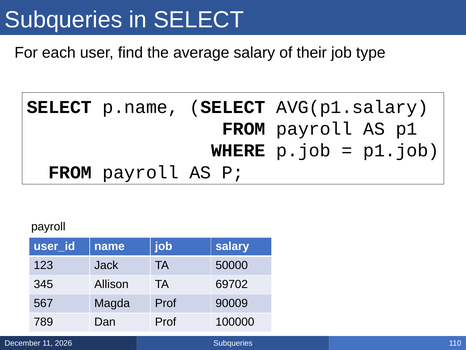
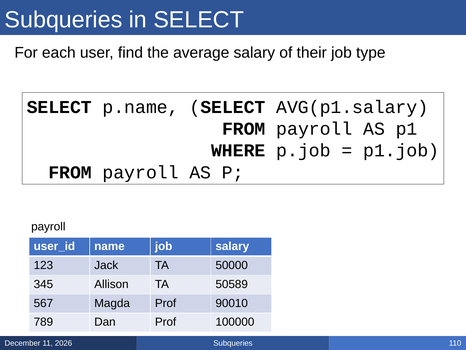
69702: 69702 -> 50589
90009: 90009 -> 90010
